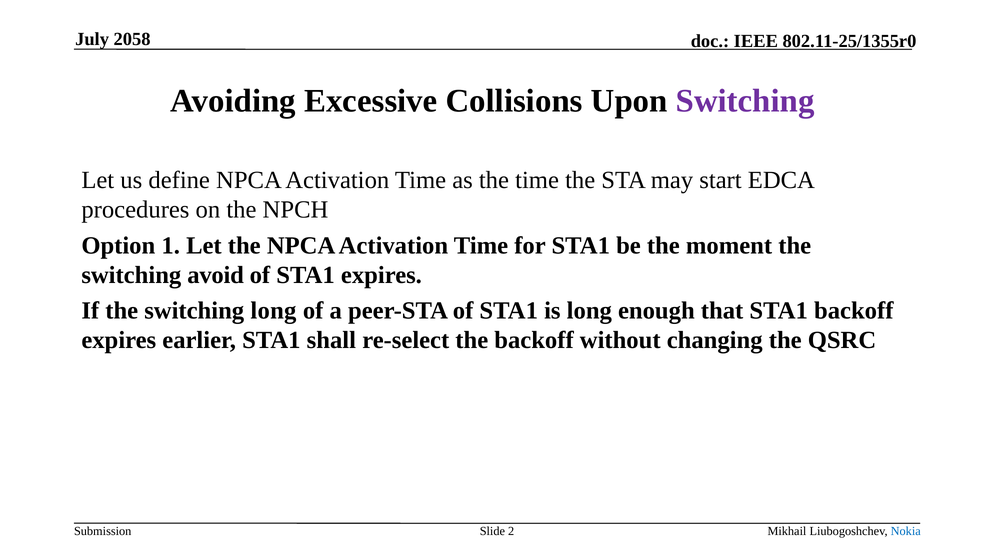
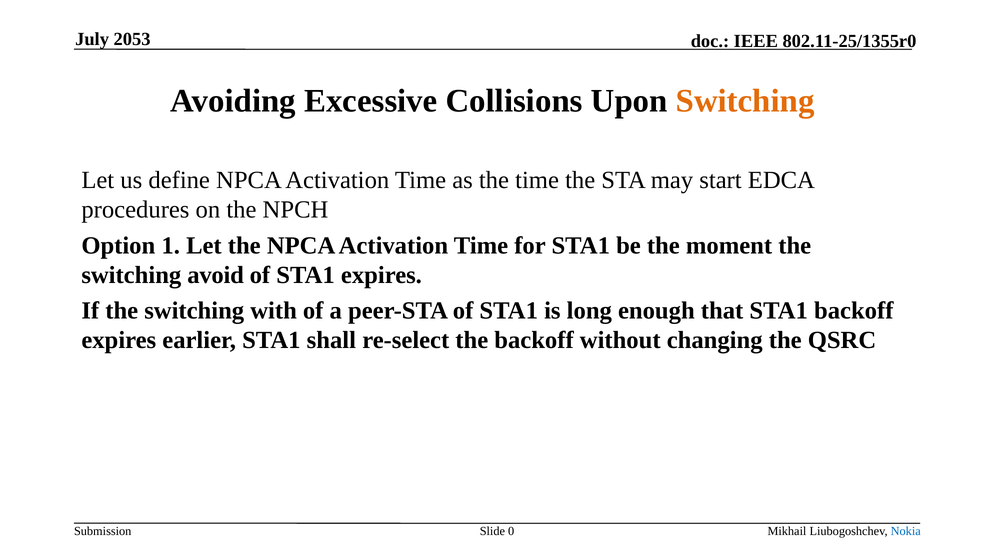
2058: 2058 -> 2053
Switching at (745, 101) colour: purple -> orange
switching long: long -> with
2: 2 -> 0
